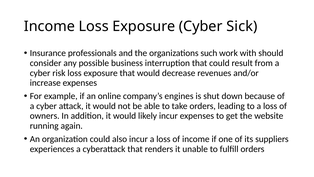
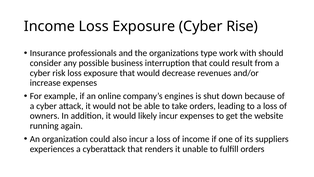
Sick: Sick -> Rise
such: such -> type
